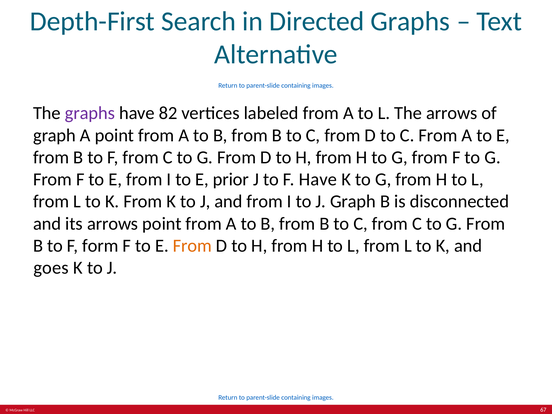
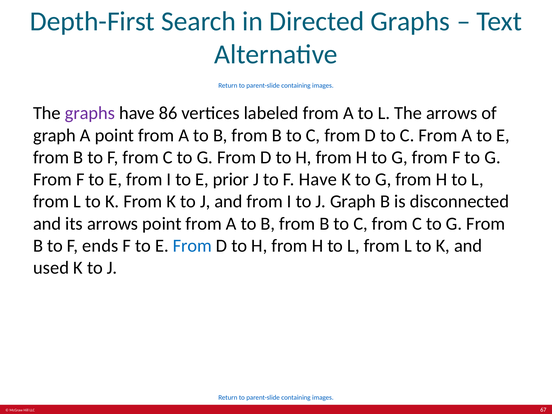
82: 82 -> 86
form: form -> ends
From at (192, 246) colour: orange -> blue
goes: goes -> used
